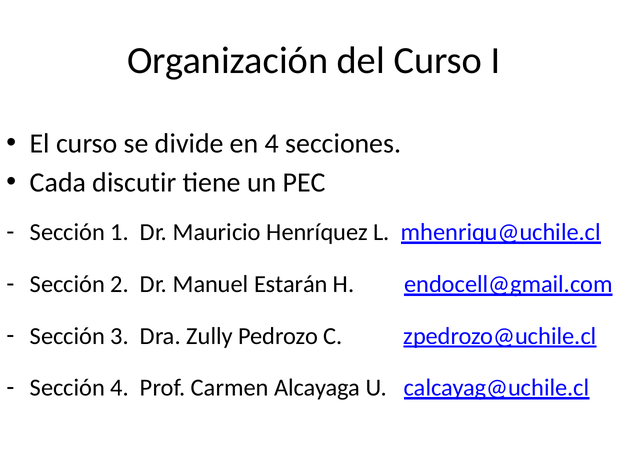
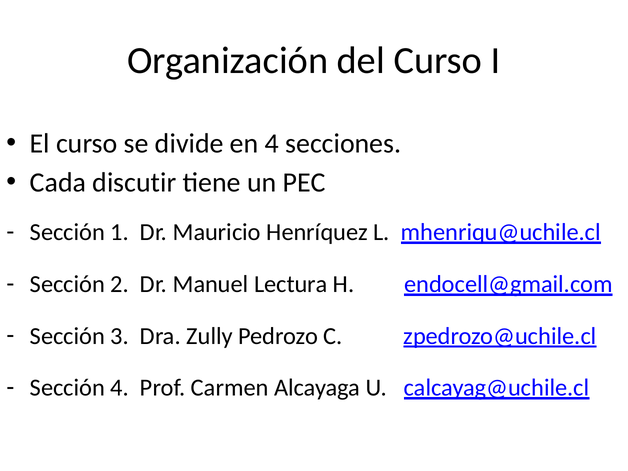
Estarán: Estarán -> Lectura
